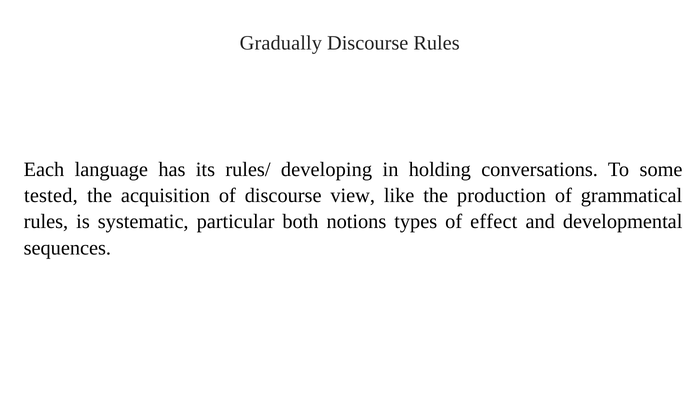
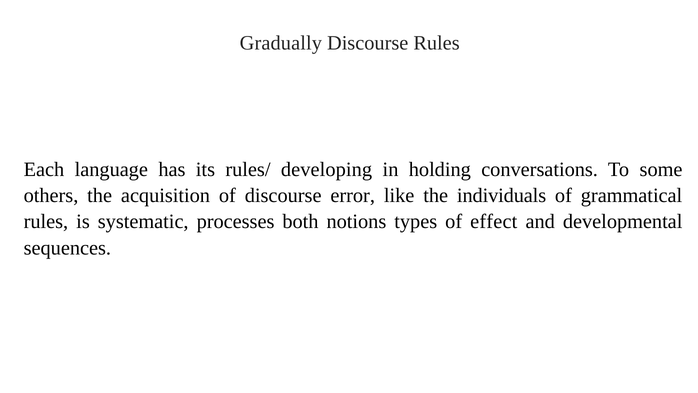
tested: tested -> others
view: view -> error
production: production -> individuals
particular: particular -> processes
